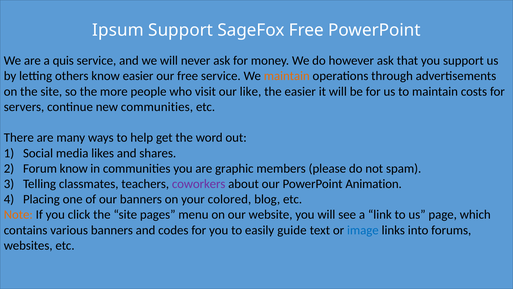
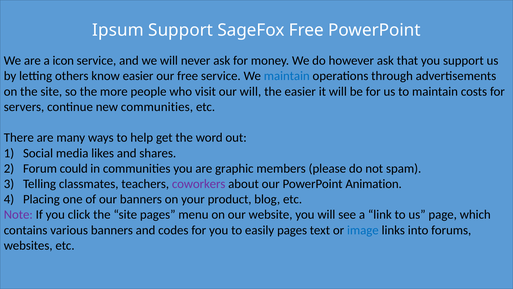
quis: quis -> icon
maintain at (287, 76) colour: orange -> blue
our like: like -> will
Forum know: know -> could
colored: colored -> product
Note colour: orange -> purple
easily guide: guide -> pages
